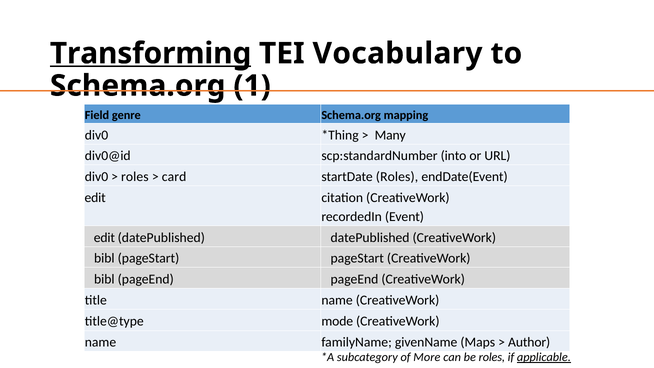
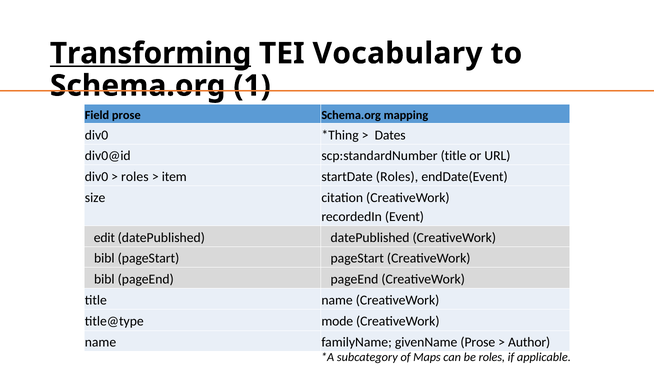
Field genre: genre -> prose
Many: Many -> Dates
scp:standardNumber into: into -> title
card: card -> item
edit at (95, 197): edit -> size
givenName Maps: Maps -> Prose
More: More -> Maps
applicable underline: present -> none
